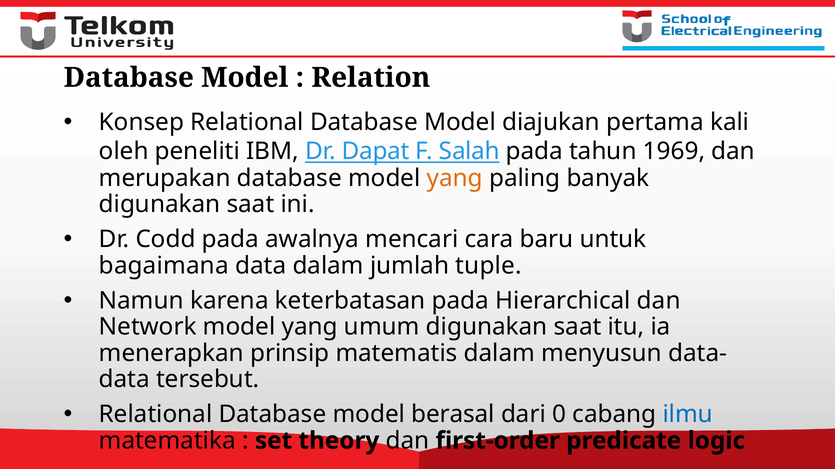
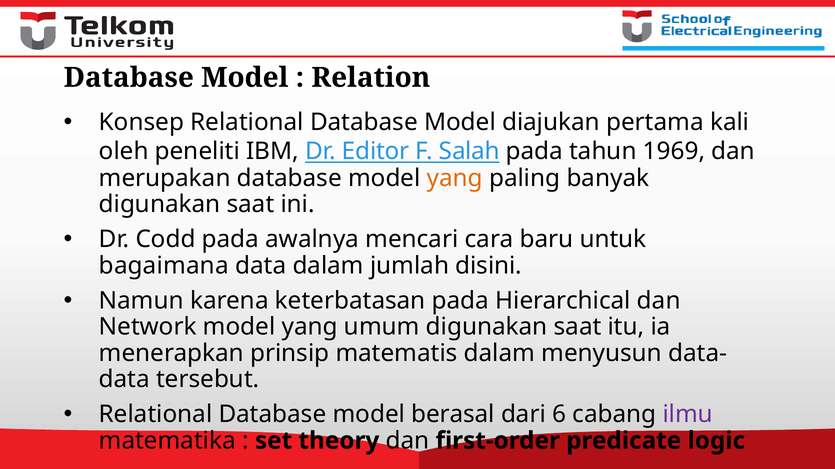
Dapat: Dapat -> Editor
tuple: tuple -> disini
0: 0 -> 6
ilmu colour: blue -> purple
